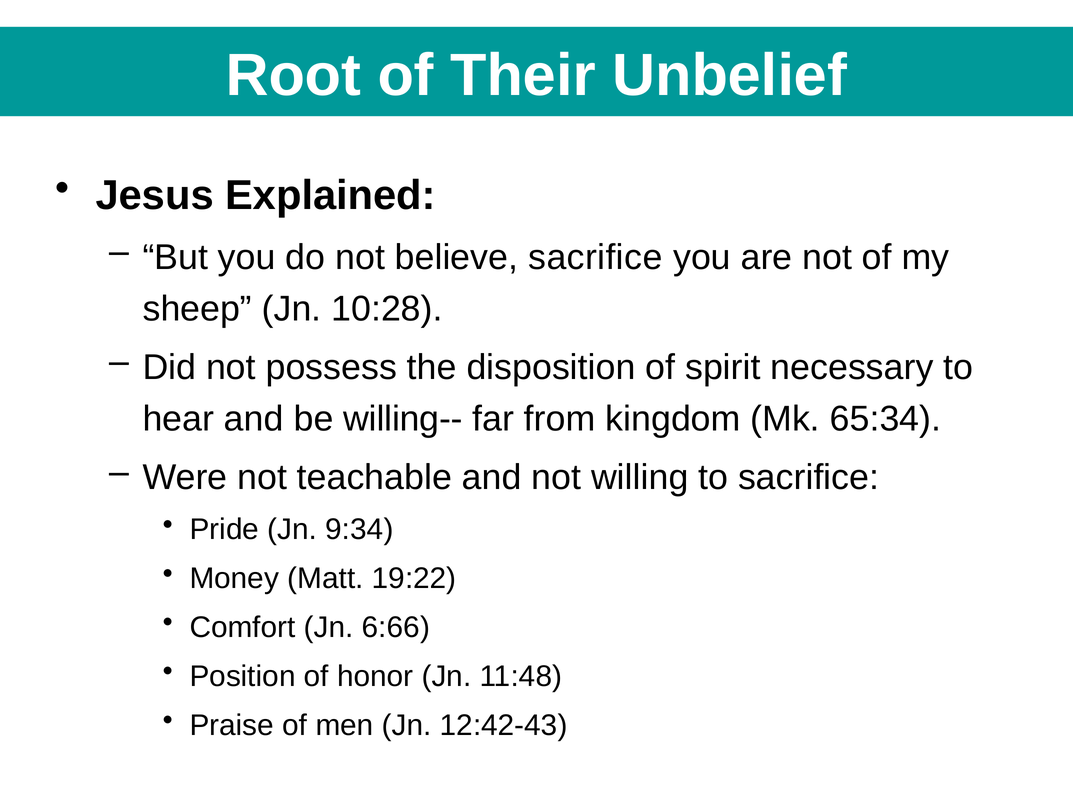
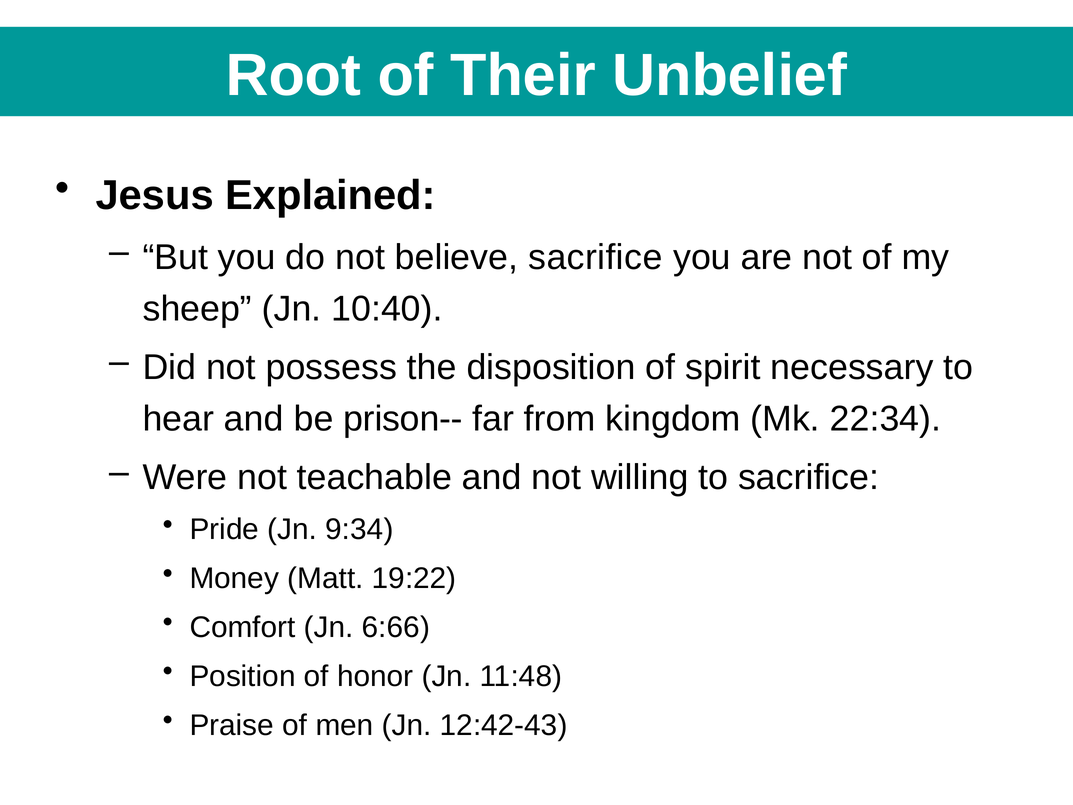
10:28: 10:28 -> 10:40
willing--: willing-- -> prison--
65:34: 65:34 -> 22:34
